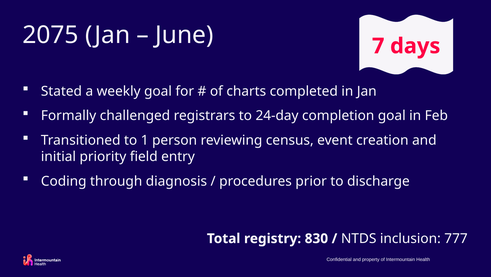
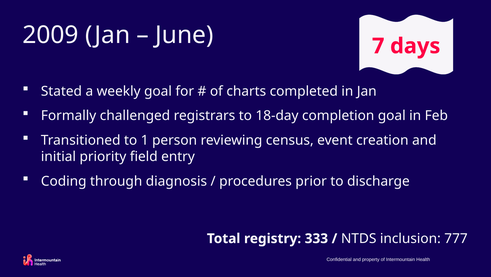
2075: 2075 -> 2009
24-day: 24-day -> 18-day
830: 830 -> 333
